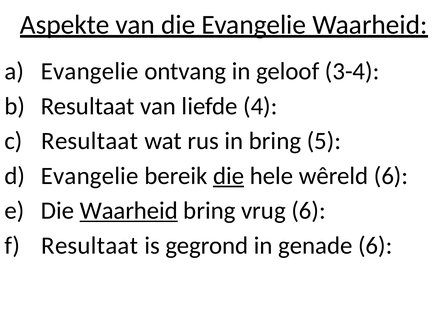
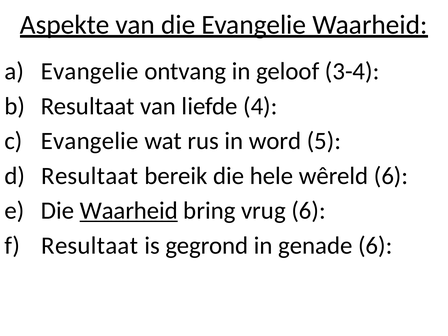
Resultaat at (90, 141): Resultaat -> Evangelie
in bring: bring -> word
Evangelie at (90, 176): Evangelie -> Resultaat
die at (229, 176) underline: present -> none
